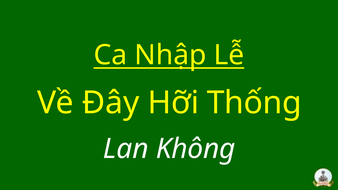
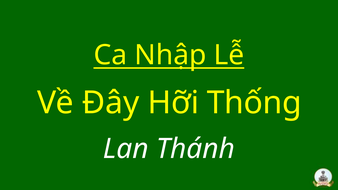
Không: Không -> Thánh
